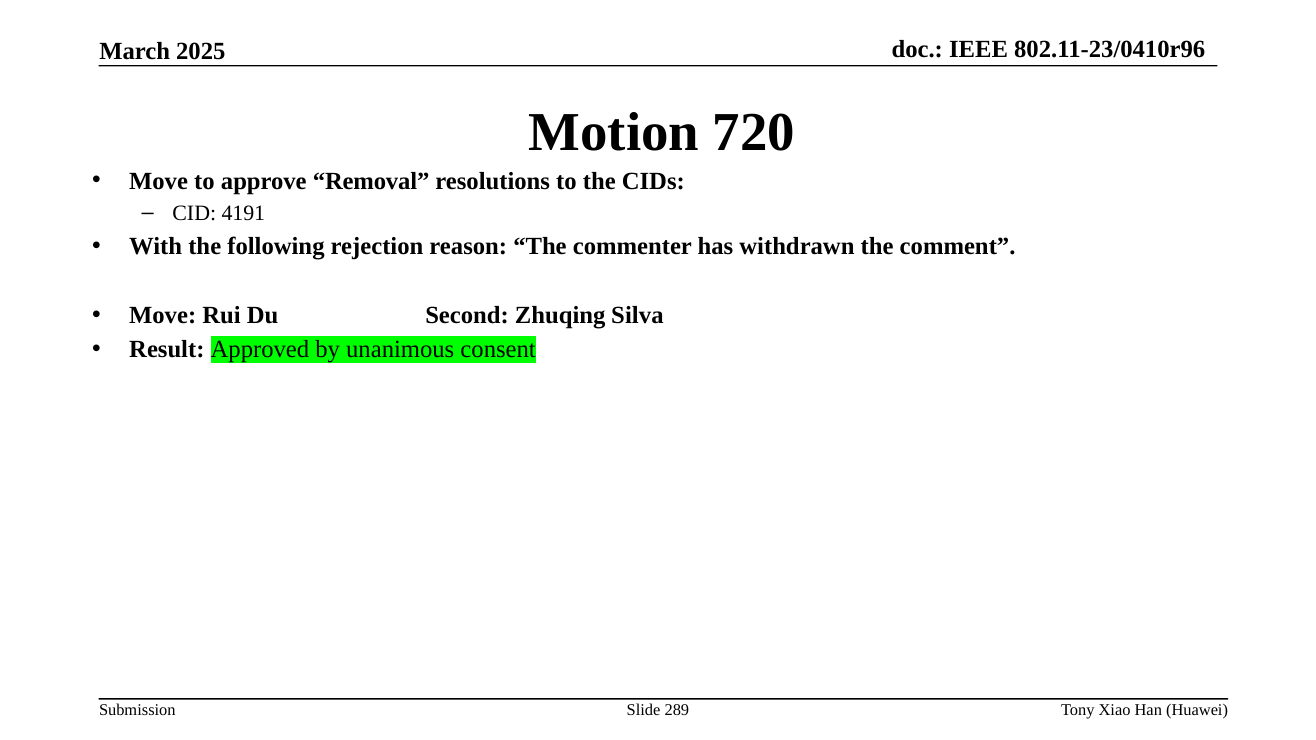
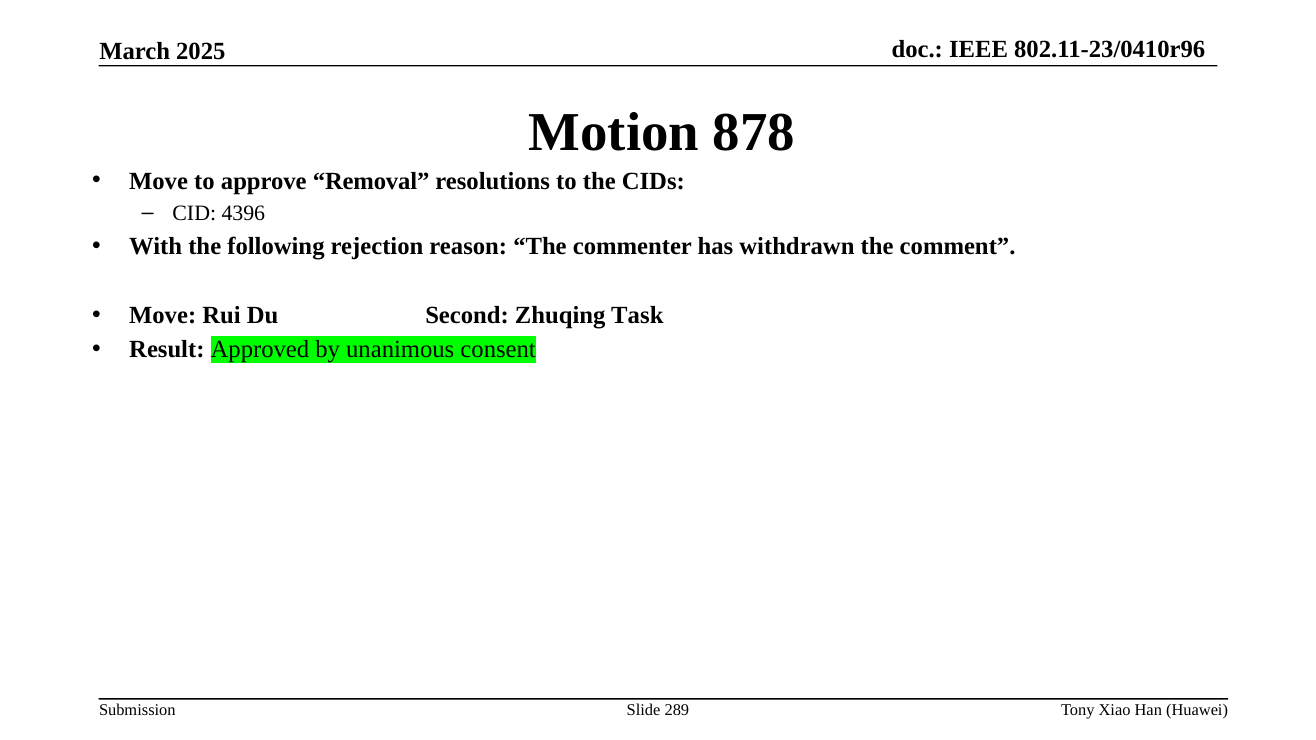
720: 720 -> 878
4191: 4191 -> 4396
Silva: Silva -> Task
